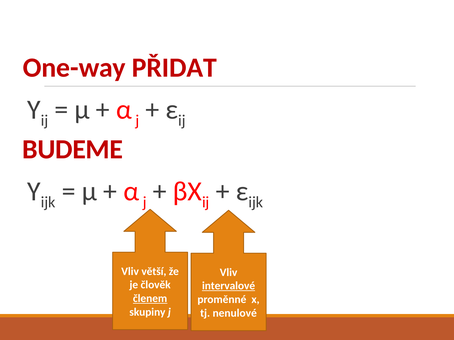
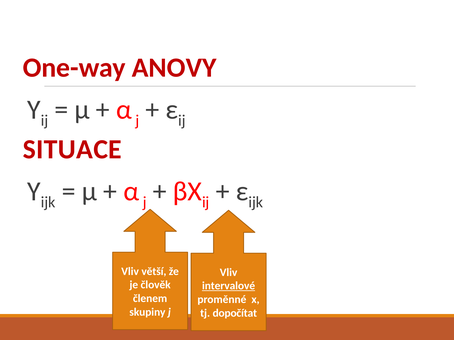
PŘIDAT: PŘIDAT -> ANOVY
BUDEME: BUDEME -> SITUACE
členem underline: present -> none
nenulové: nenulové -> dopočítat
